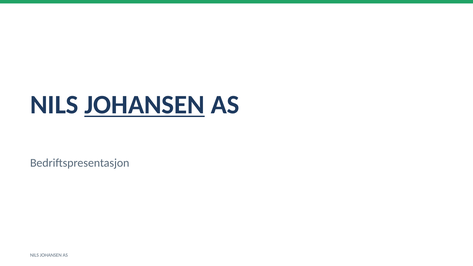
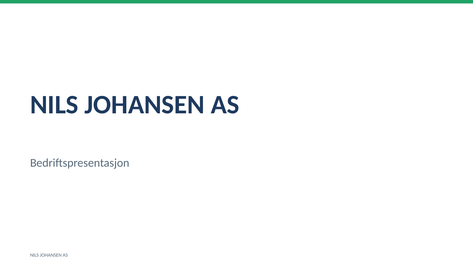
JOHANSEN at (145, 105) underline: present -> none
